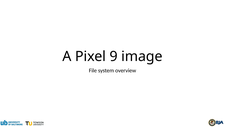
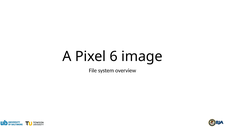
9: 9 -> 6
